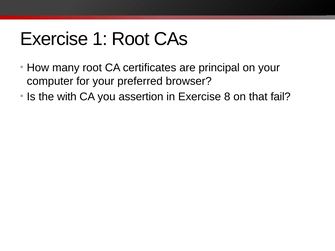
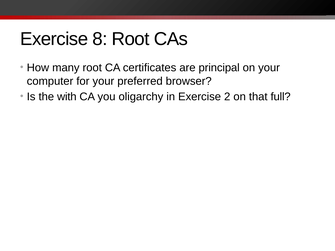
1: 1 -> 8
assertion: assertion -> oligarchy
8: 8 -> 2
fail: fail -> full
